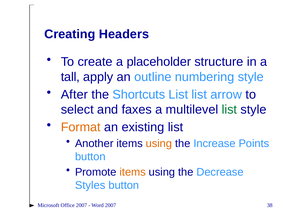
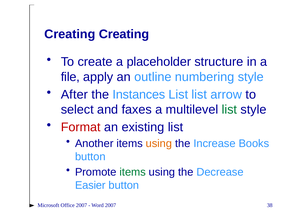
Creating Headers: Headers -> Creating
tall: tall -> file
Shortcuts: Shortcuts -> Instances
Format colour: orange -> red
Points: Points -> Books
items at (133, 172) colour: orange -> green
Styles: Styles -> Easier
